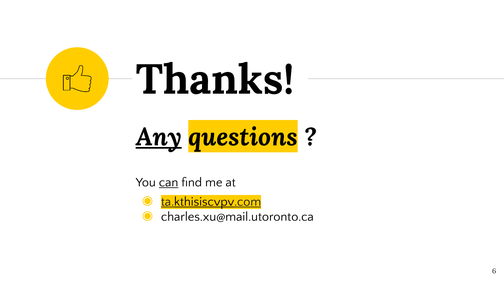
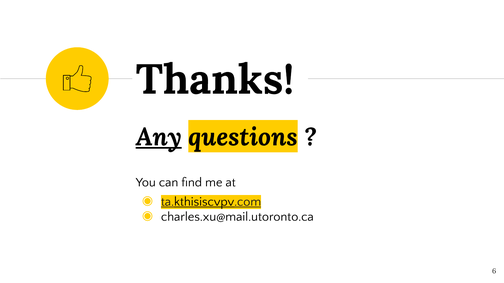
can underline: present -> none
